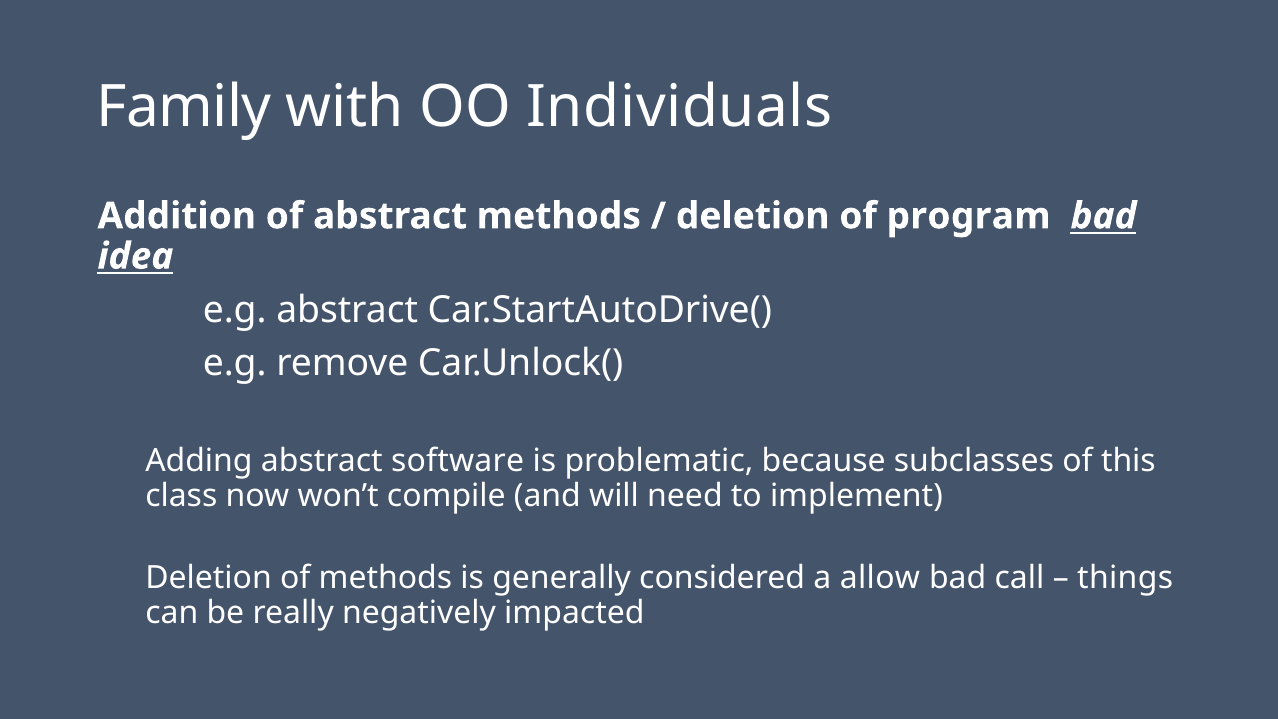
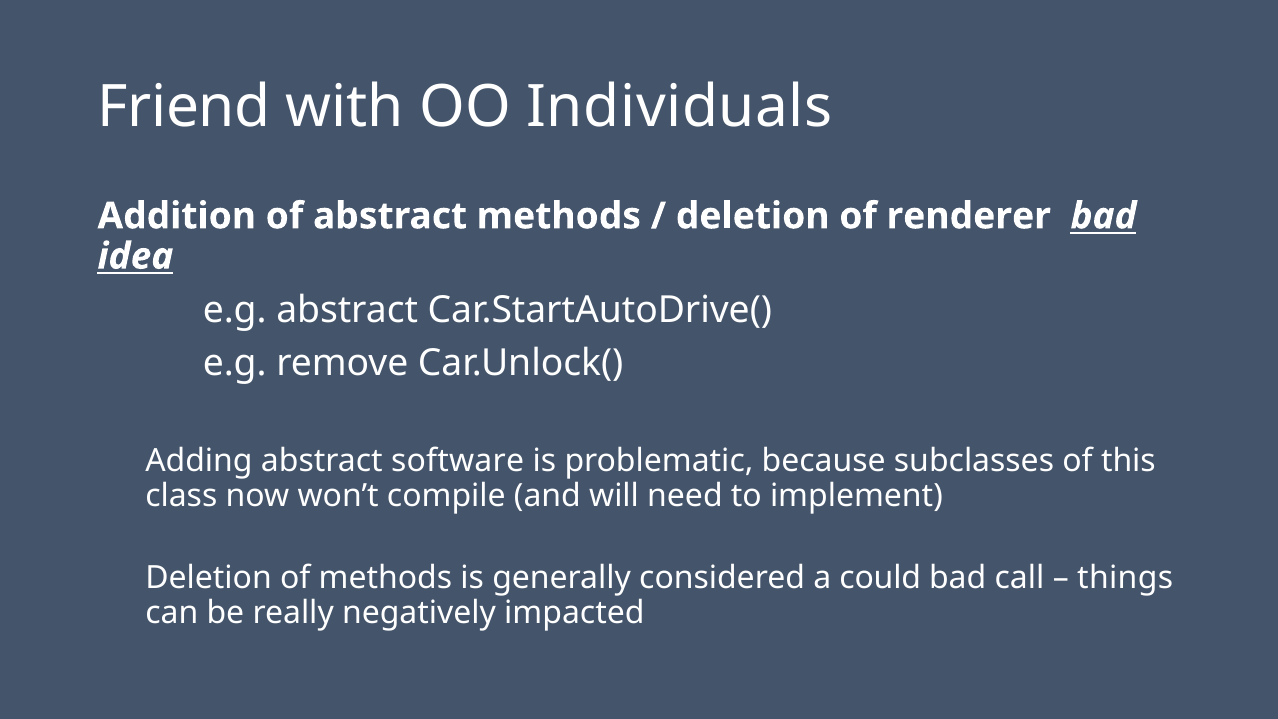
Family: Family -> Friend
program: program -> renderer
allow: allow -> could
